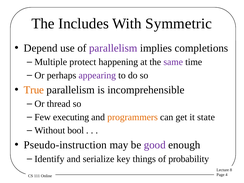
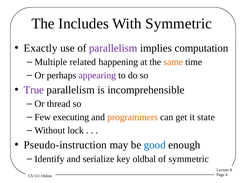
Depend: Depend -> Exactly
completions: completions -> computation
protect: protect -> related
same colour: purple -> orange
True colour: orange -> purple
bool: bool -> lock
good colour: purple -> blue
things: things -> oldbal
of probability: probability -> symmetric
